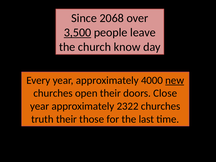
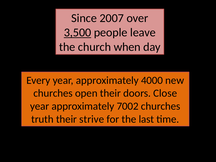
2068: 2068 -> 2007
know: know -> when
new underline: present -> none
2322: 2322 -> 7002
those: those -> strive
